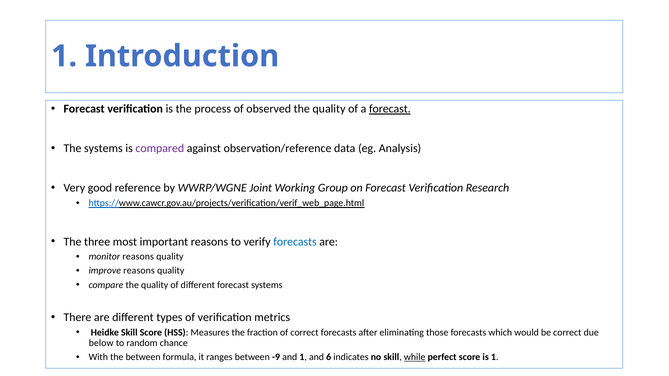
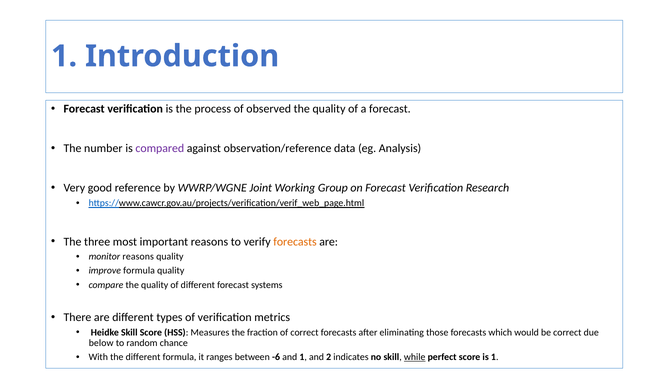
forecast at (390, 109) underline: present -> none
The systems: systems -> number
forecasts at (295, 242) colour: blue -> orange
improve reasons: reasons -> formula
the between: between -> different
-9: -9 -> -6
6: 6 -> 2
